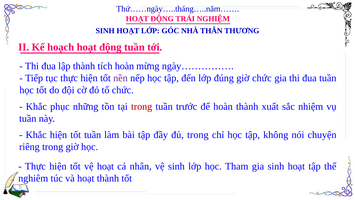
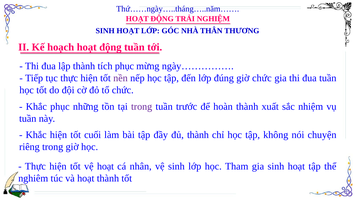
tích hoàn: hoàn -> phục
trong at (142, 106) colour: red -> purple
tốt tuần: tuần -> cuối
đủ trong: trong -> thành
